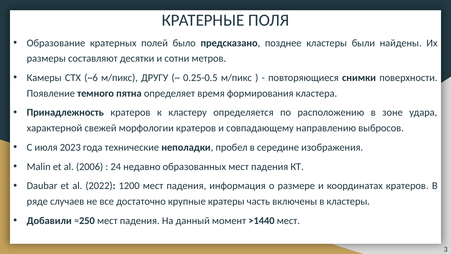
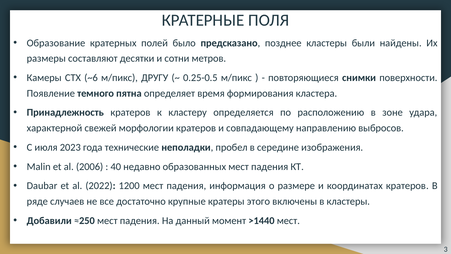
24: 24 -> 40
часть: часть -> этого
